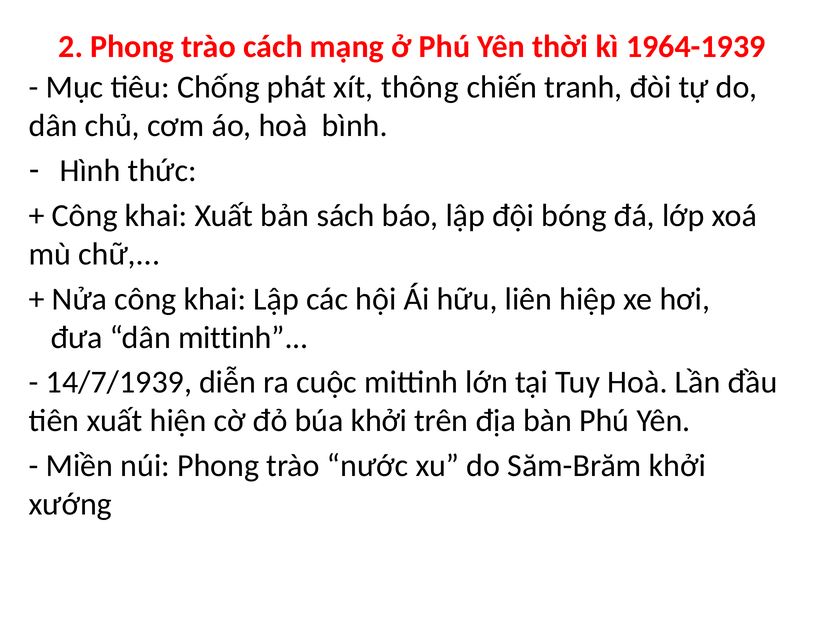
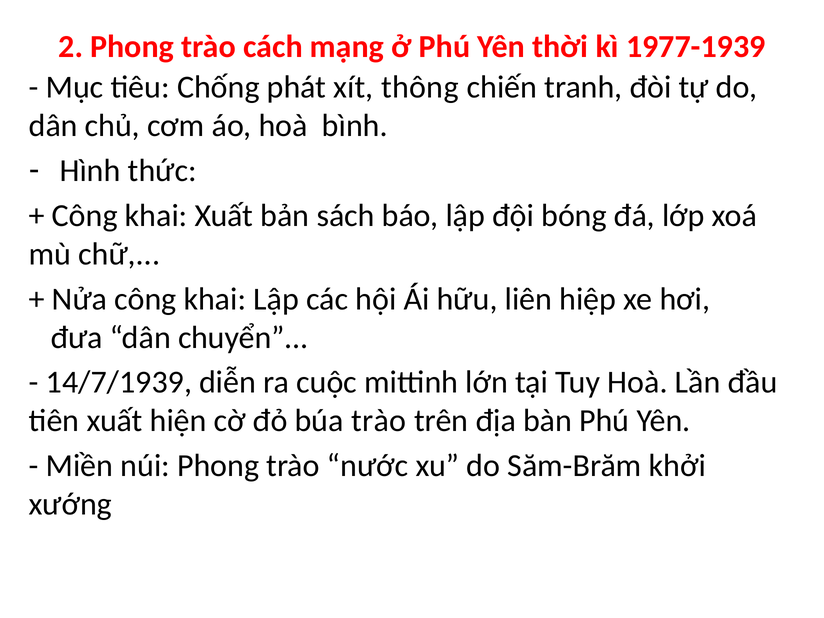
1964-1939: 1964-1939 -> 1977-1939
dân mittinh: mittinh -> chuyển
búa khởi: khởi -> trào
